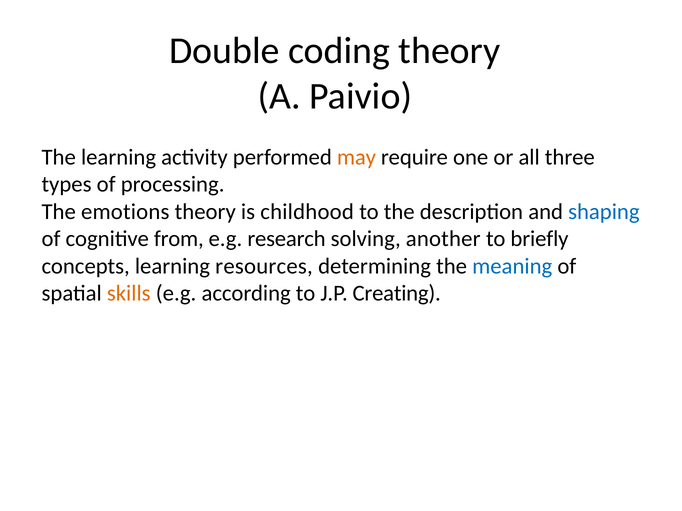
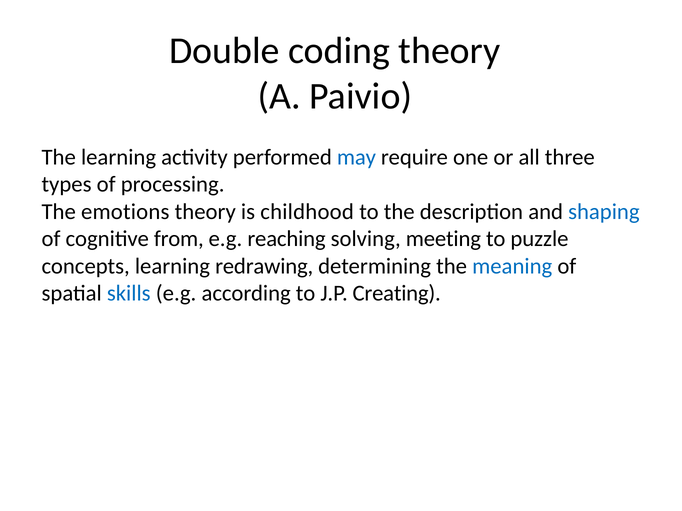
may colour: orange -> blue
research: research -> reaching
another: another -> meeting
briefly: briefly -> puzzle
resources: resources -> redrawing
skills colour: orange -> blue
